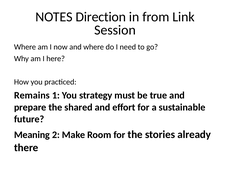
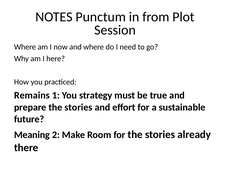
Direction: Direction -> Punctum
Link: Link -> Plot
prepare the shared: shared -> stories
